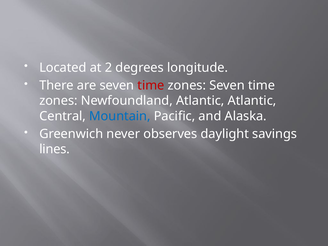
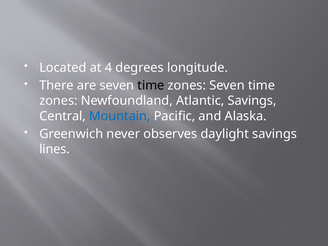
2: 2 -> 4
time at (151, 85) colour: red -> black
Atlantic Atlantic: Atlantic -> Savings
